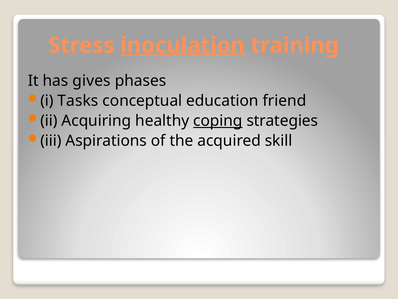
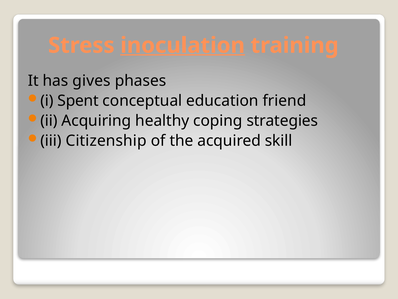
Tasks: Tasks -> Spent
coping underline: present -> none
Aspirations: Aspirations -> Citizenship
